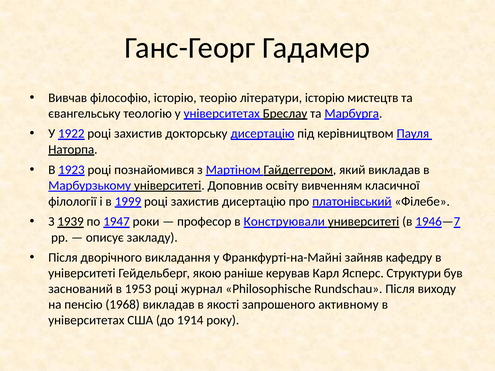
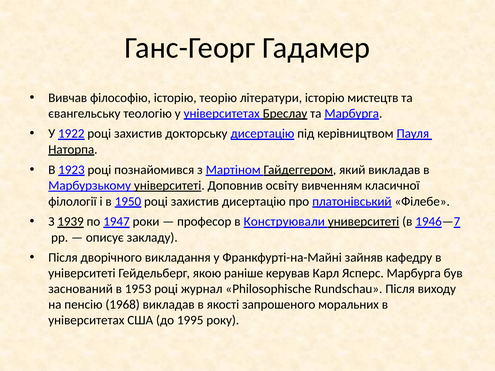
1999: 1999 -> 1950
Ясперс Структури: Структури -> Марбурга
активному: активному -> моральних
1914: 1914 -> 1995
